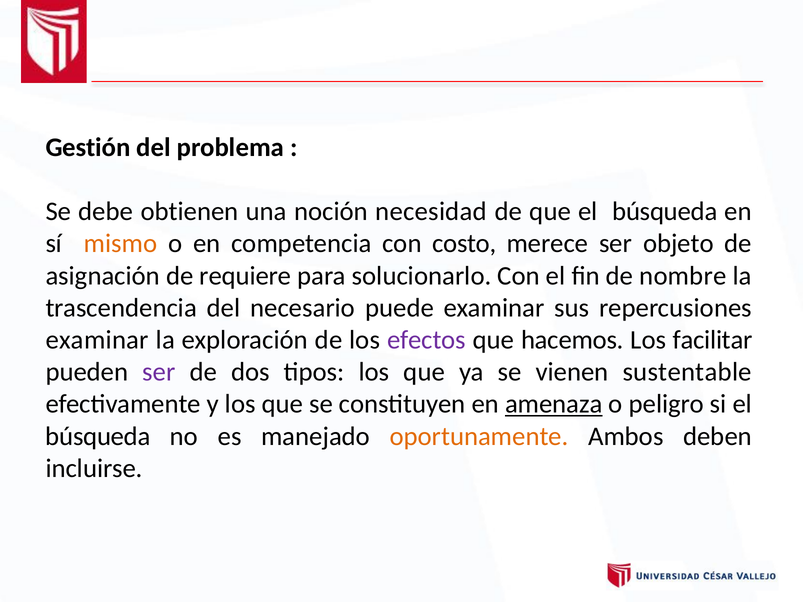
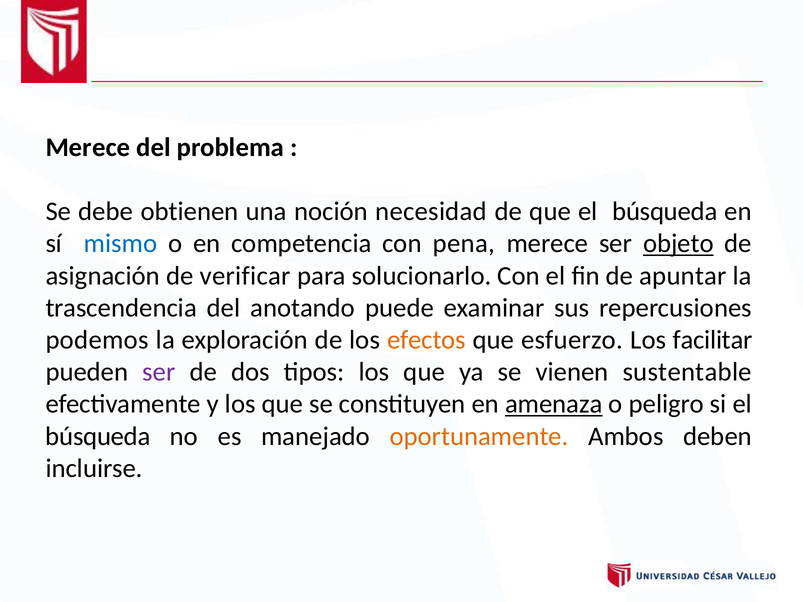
Gestión at (88, 147): Gestión -> Merece
mismo colour: orange -> blue
costo: costo -> pena
objeto underline: none -> present
requiere: requiere -> verificar
nombre: nombre -> apuntar
necesario: necesario -> anotando
examinar at (97, 340): examinar -> podemos
efectos colour: purple -> orange
hacemos: hacemos -> esfuerzo
